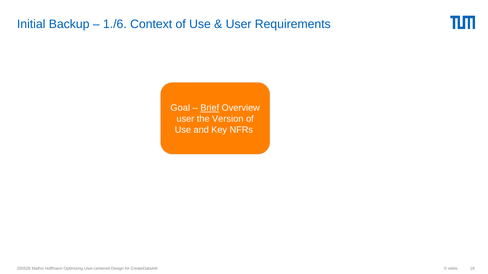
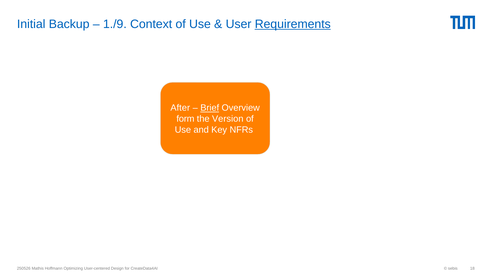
1./6: 1./6 -> 1./9
Requirements underline: none -> present
Goal: Goal -> After
user at (185, 119): user -> form
